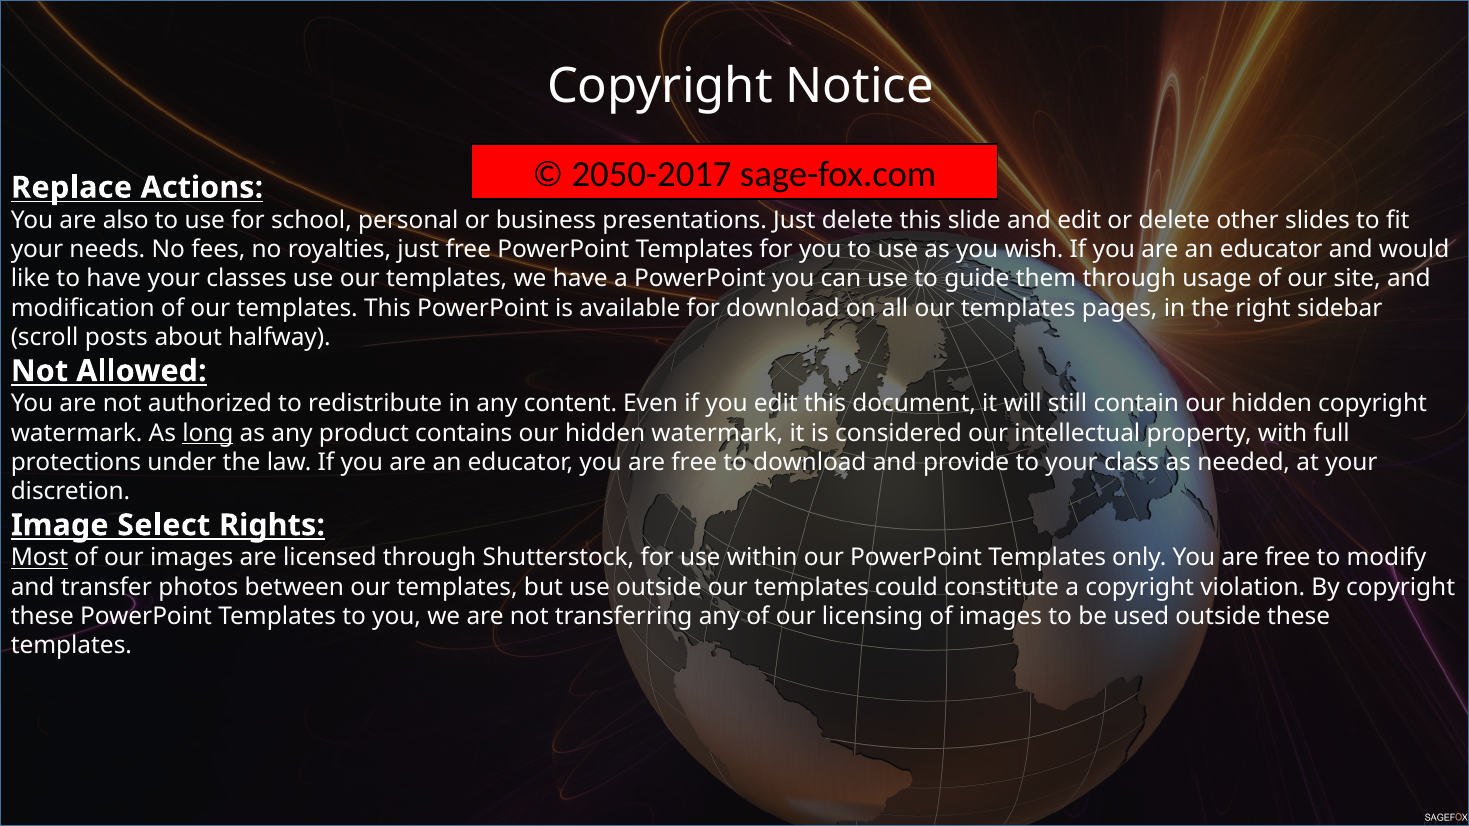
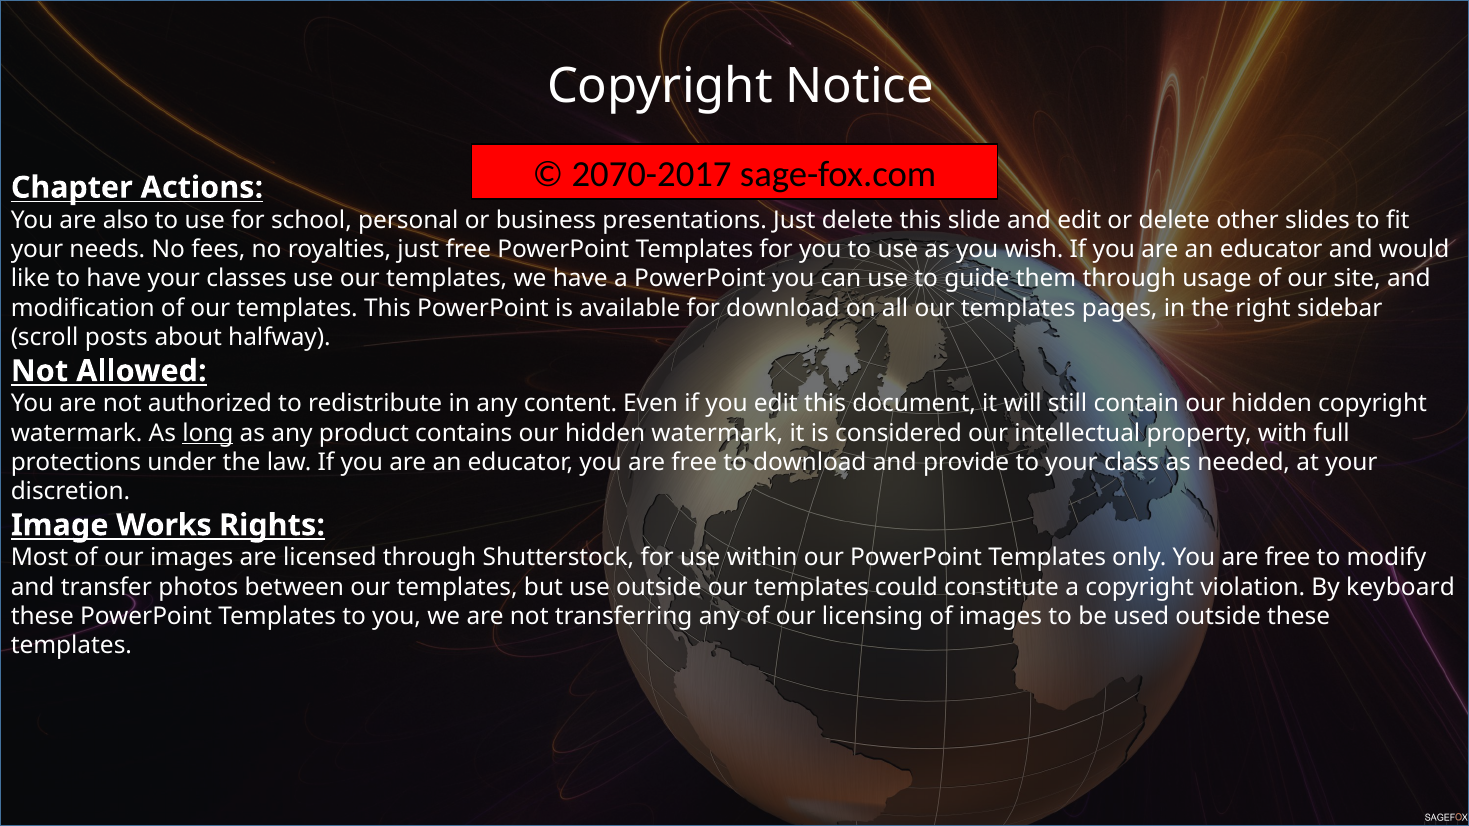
2050-2017: 2050-2017 -> 2070-2017
Replace: Replace -> Chapter
Select: Select -> Works
Most underline: present -> none
By copyright: copyright -> keyboard
